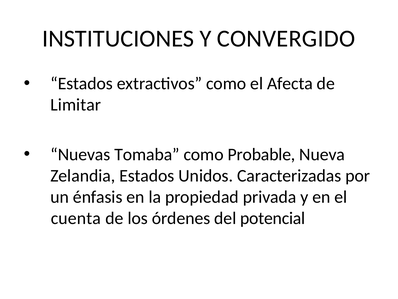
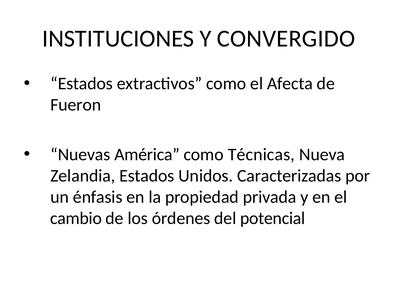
Limitar: Limitar -> Fueron
Tomaba: Tomaba -> América
Probable: Probable -> Técnicas
cuenta: cuenta -> cambio
